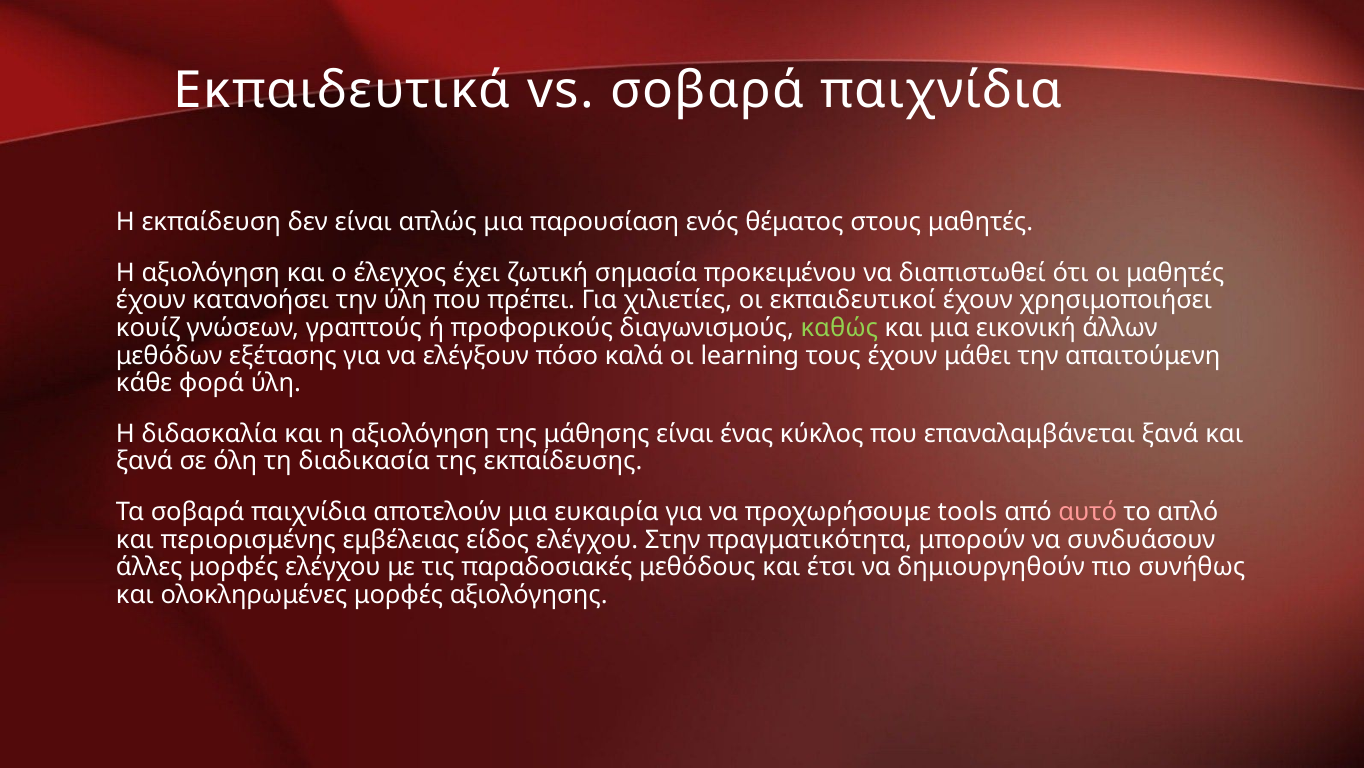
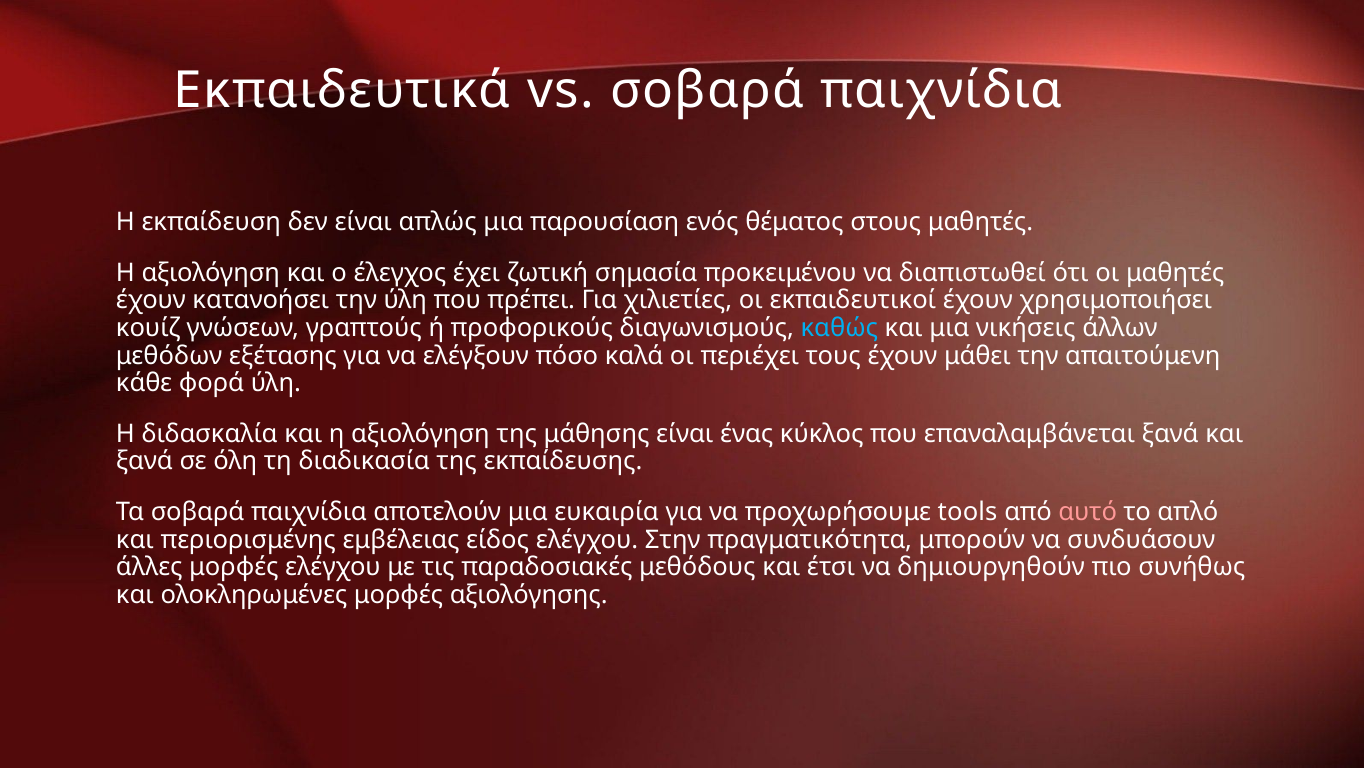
καθώς colour: light green -> light blue
εικονική: εικονική -> νικήσεις
learning: learning -> περιέχει
